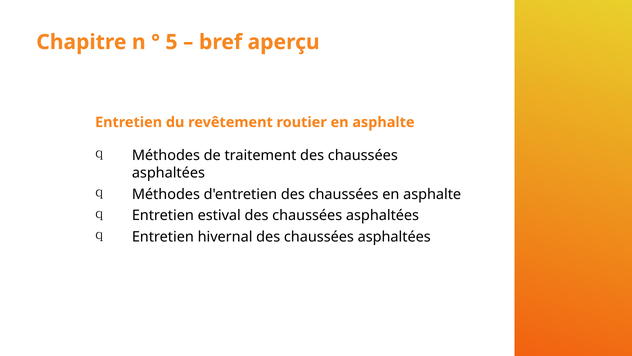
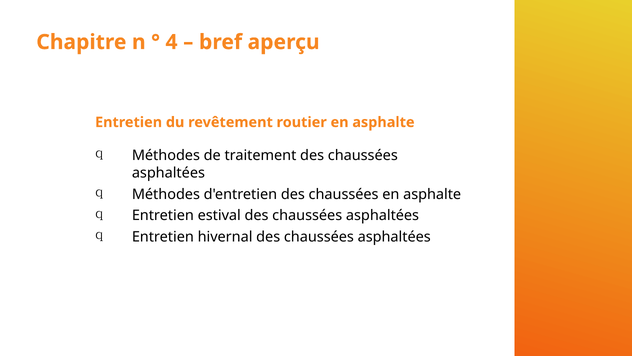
5: 5 -> 4
